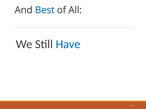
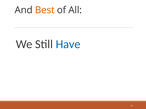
Best colour: blue -> orange
